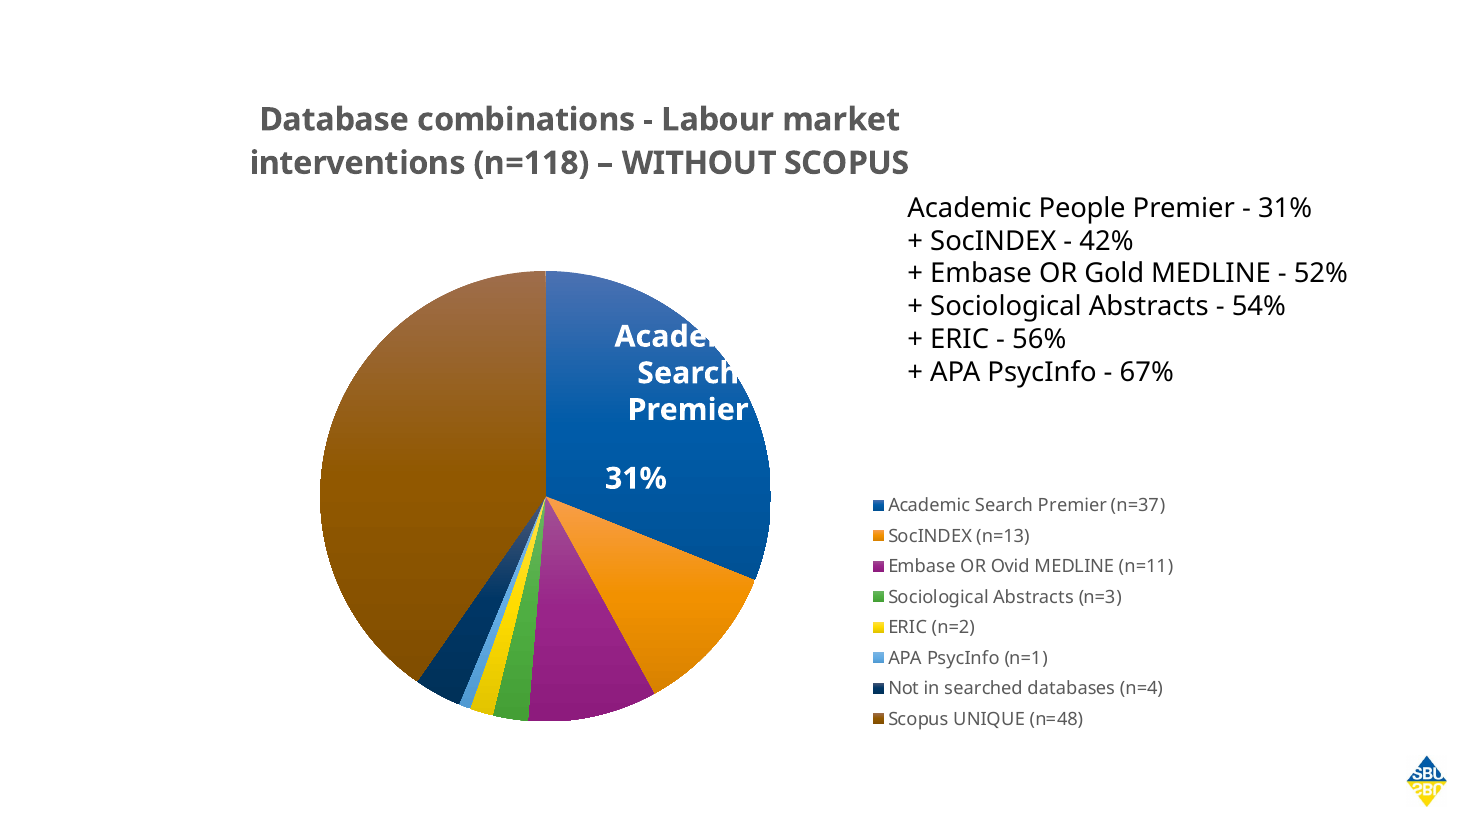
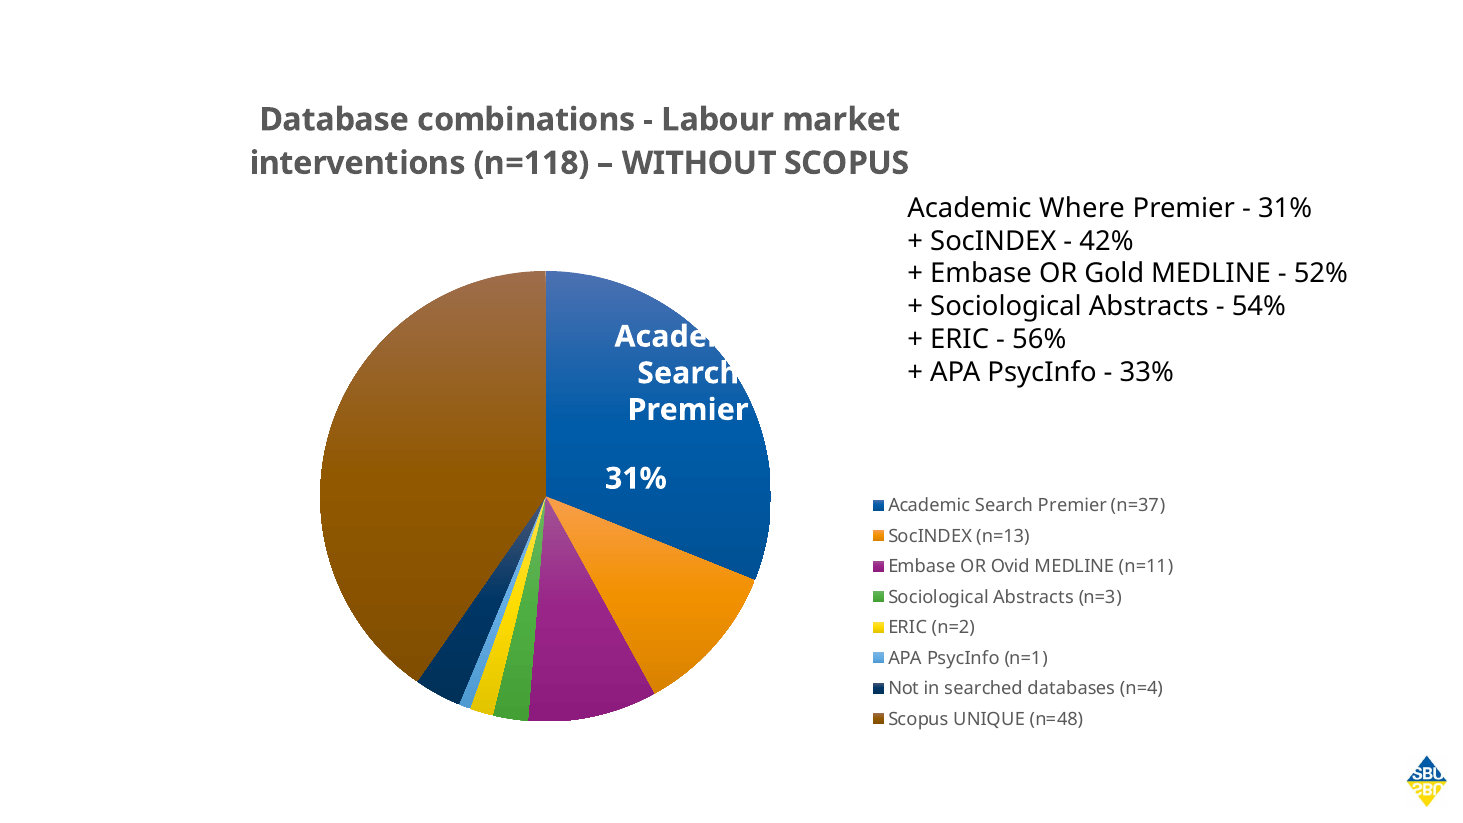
People: People -> Where
67%: 67% -> 33%
